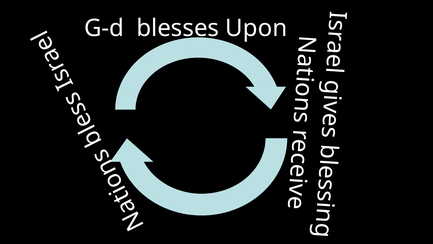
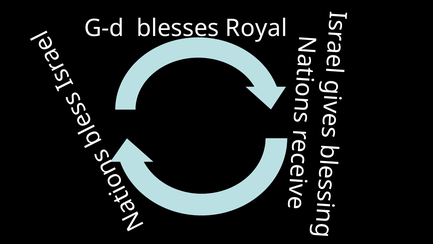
Upon: Upon -> Royal
